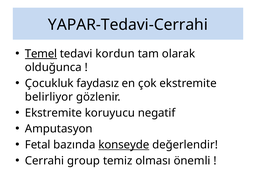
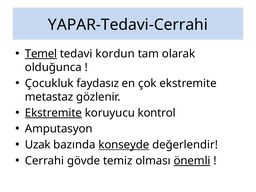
belirliyor: belirliyor -> metastaz
Ekstremite at (53, 113) underline: none -> present
negatif: negatif -> kontrol
Fetal: Fetal -> Uzak
group: group -> gövde
önemli underline: none -> present
